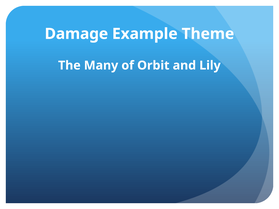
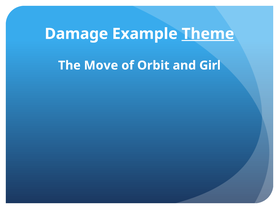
Theme underline: none -> present
Many: Many -> Move
Lily: Lily -> Girl
